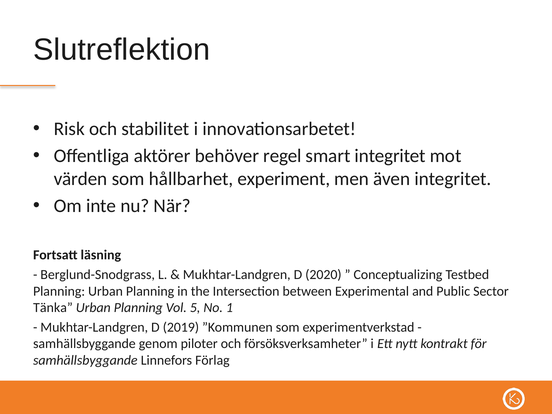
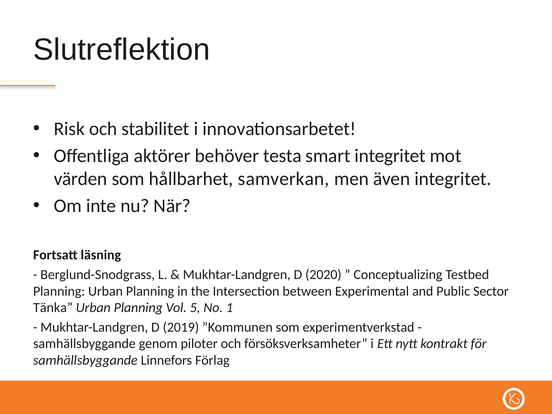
regel: regel -> testa
experiment: experiment -> samverkan
